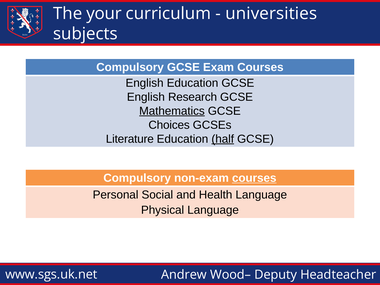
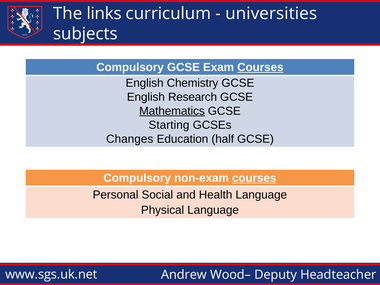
your: your -> links
Courses at (260, 67) underline: none -> present
English Education: Education -> Chemistry
Choices: Choices -> Starting
Literature: Literature -> Changes
half underline: present -> none
